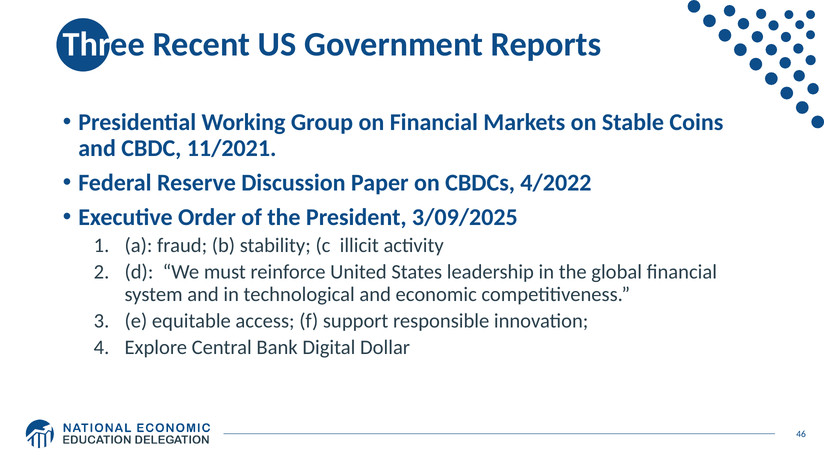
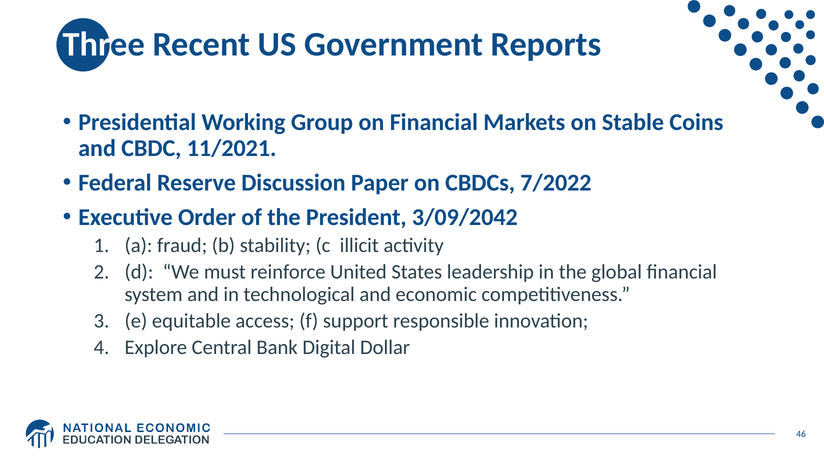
4/2022: 4/2022 -> 7/2022
3/09/2025: 3/09/2025 -> 3/09/2042
